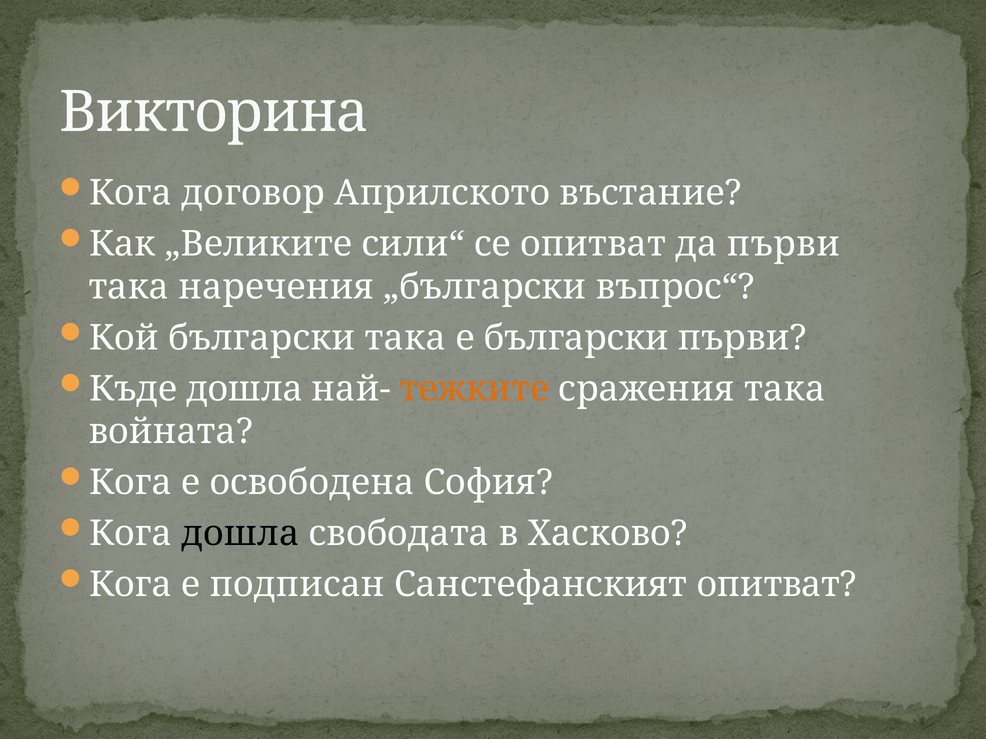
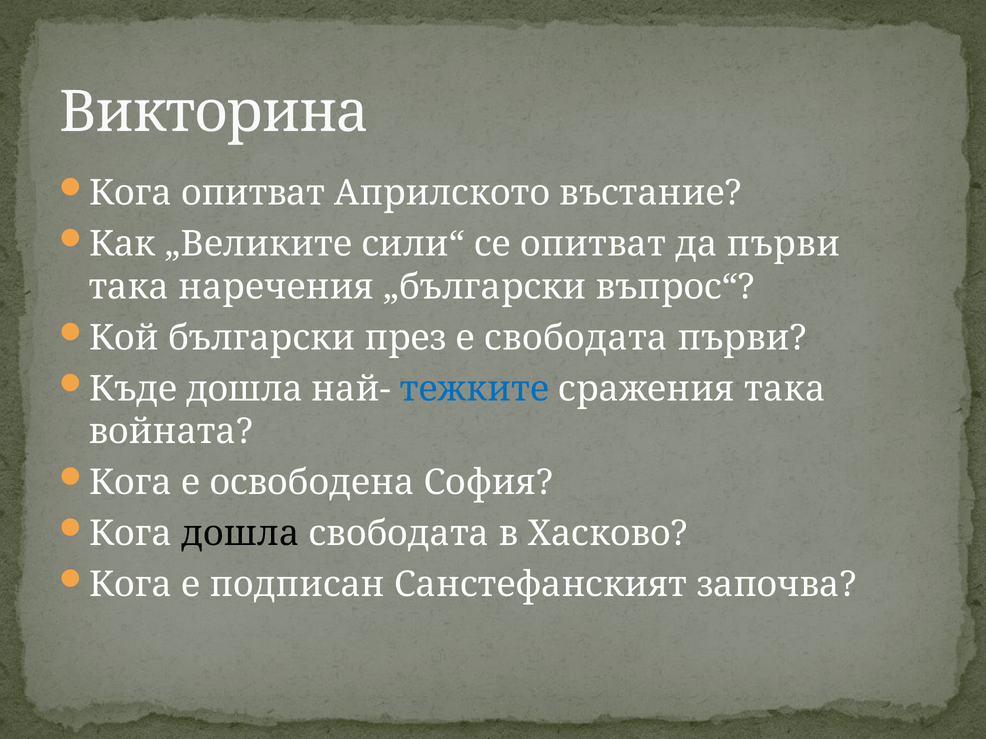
Кога договор: договор -> опитват
български така: така -> през
е български: български -> свободата
тежките colour: orange -> blue
Санстефанският опитват: опитват -> започва
